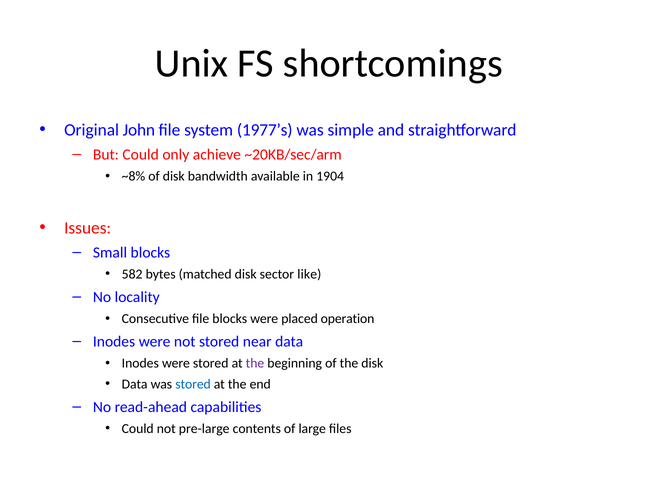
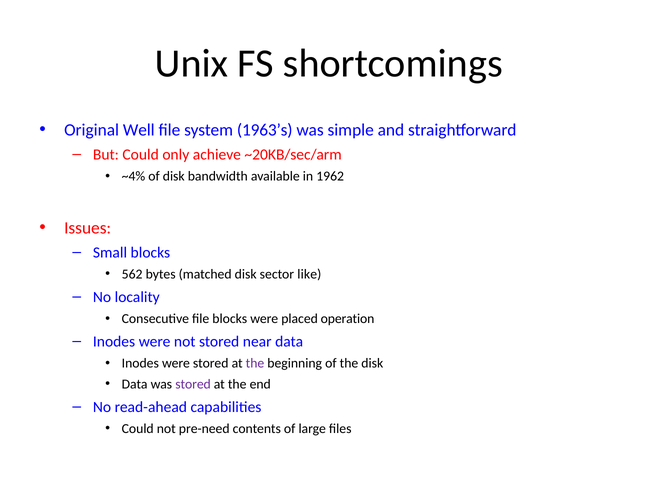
John: John -> Well
1977’s: 1977’s -> 1963’s
~8%: ~8% -> ~4%
1904: 1904 -> 1962
582: 582 -> 562
stored at (193, 385) colour: blue -> purple
pre-large: pre-large -> pre-need
